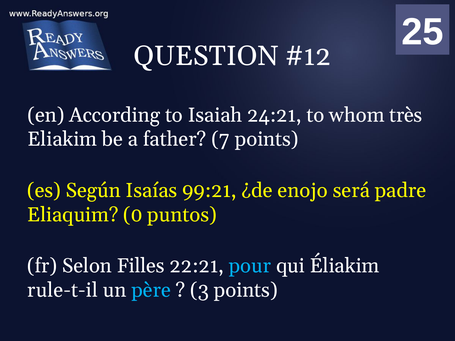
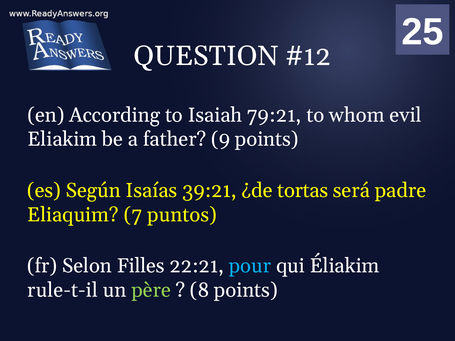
24:21: 24:21 -> 79:21
très: très -> evil
7: 7 -> 9
99:21: 99:21 -> 39:21
enojo: enojo -> tortas
0: 0 -> 7
père colour: light blue -> light green
3: 3 -> 8
